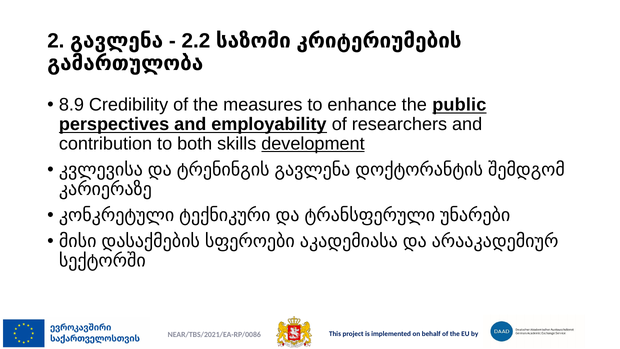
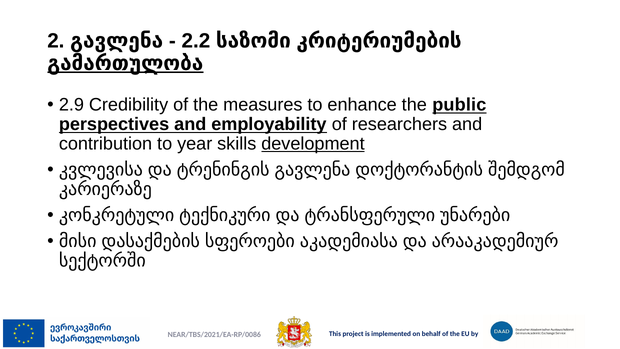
გამართულობა underline: none -> present
8.9: 8.9 -> 2.9
both: both -> year
